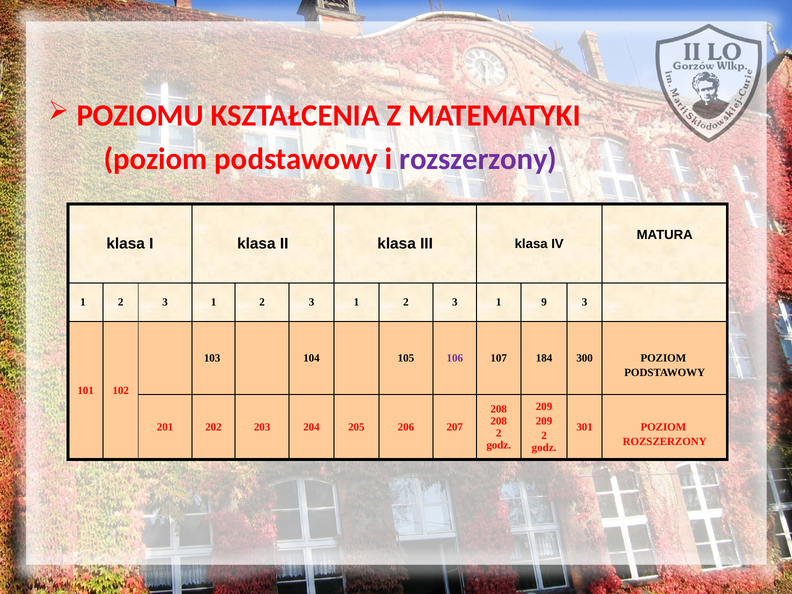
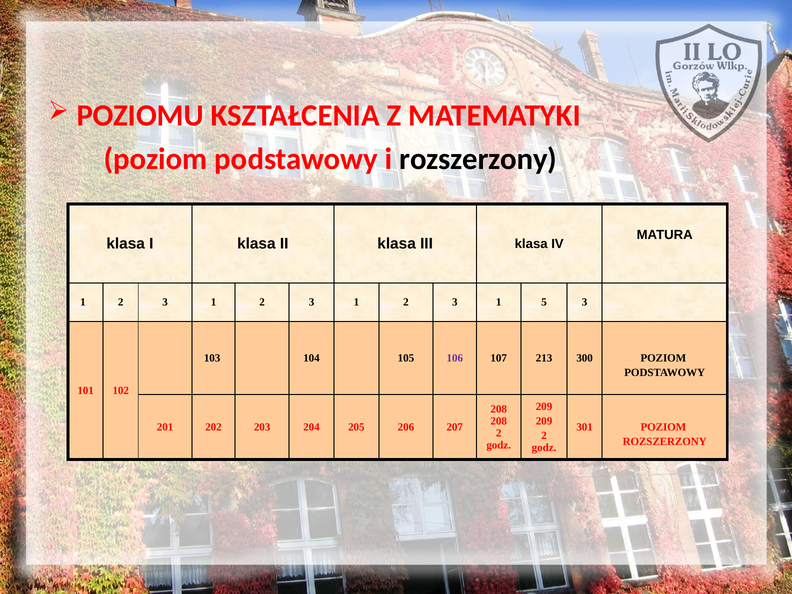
rozszerzony at (478, 159) colour: purple -> black
9: 9 -> 5
184: 184 -> 213
